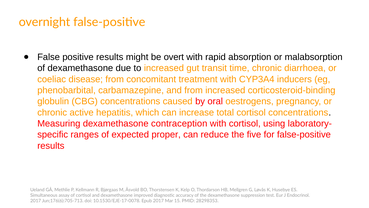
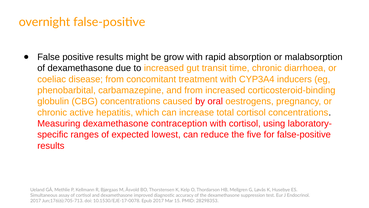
overt: overt -> grow
proper: proper -> lowest
